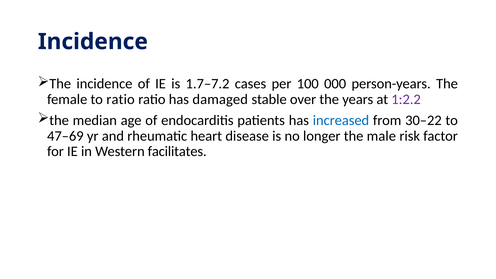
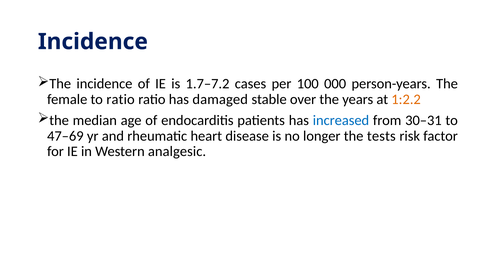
1:2.2 colour: purple -> orange
30–22: 30–22 -> 30–31
male: male -> tests
facilitates: facilitates -> analgesic
